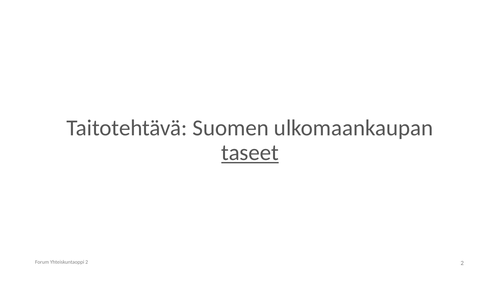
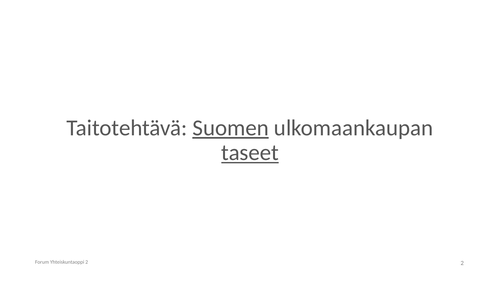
Suomen underline: none -> present
